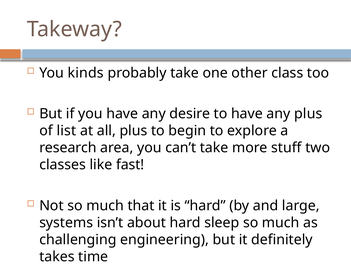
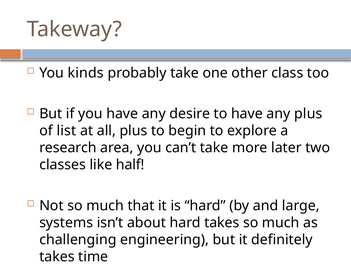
stuff: stuff -> later
fast: fast -> half
hard sleep: sleep -> takes
